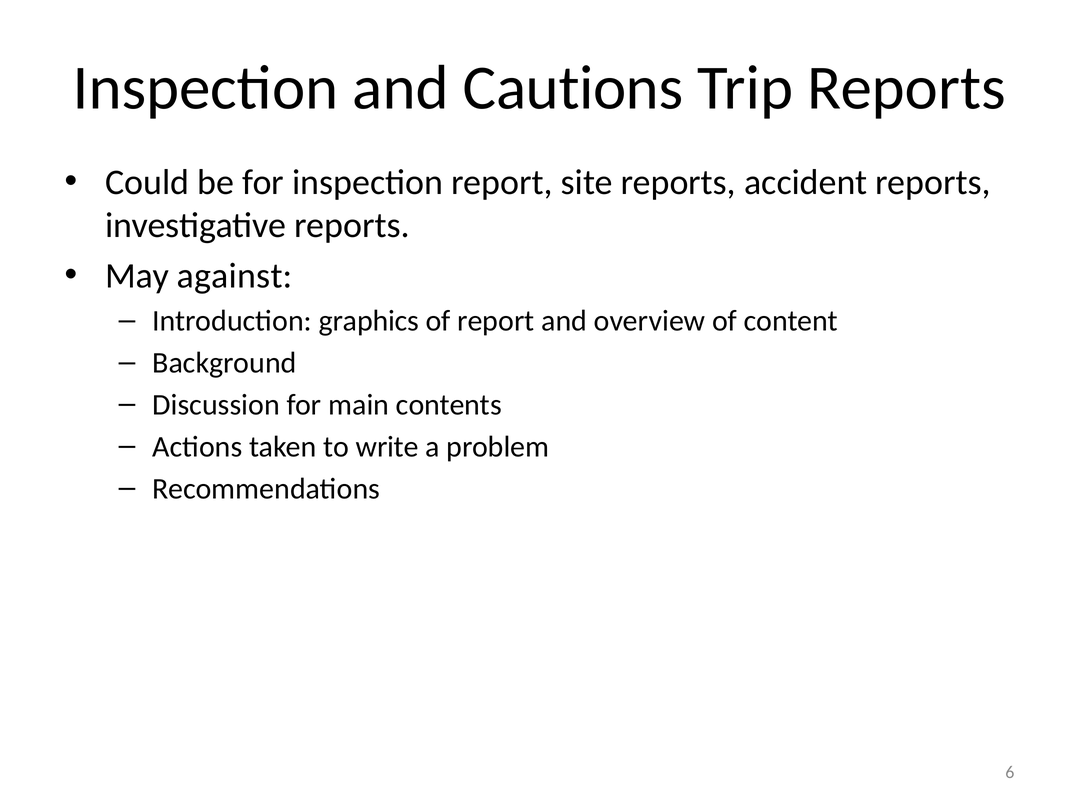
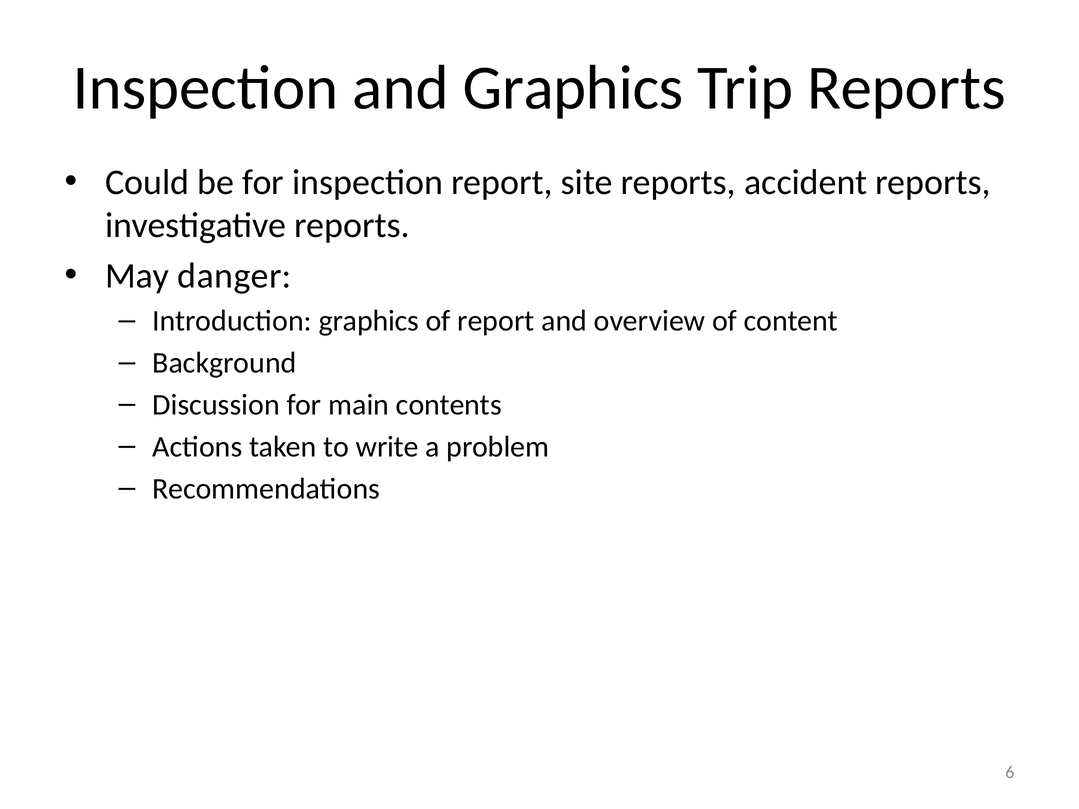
and Cautions: Cautions -> Graphics
against: against -> danger
